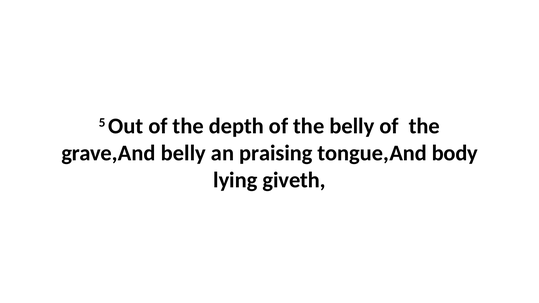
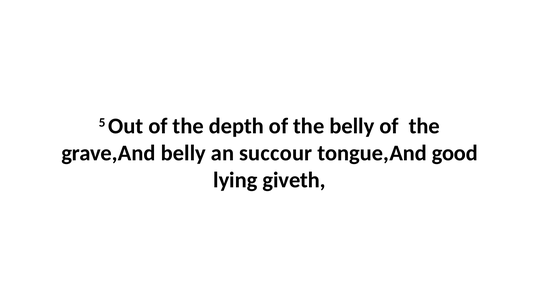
praising: praising -> succour
body: body -> good
